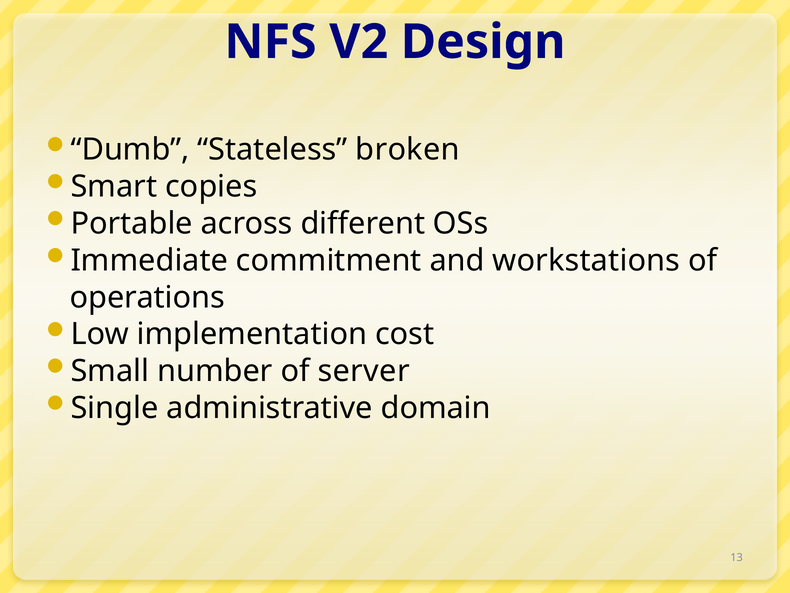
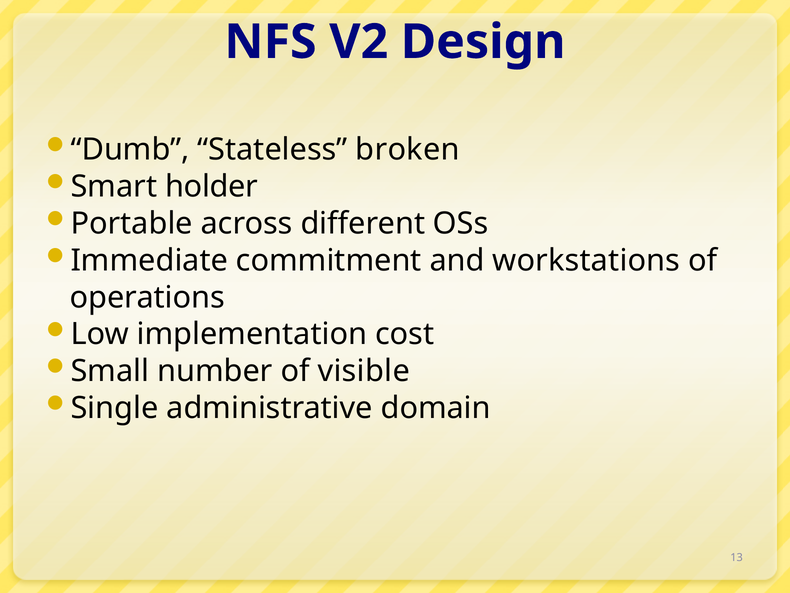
copies: copies -> holder
server: server -> visible
